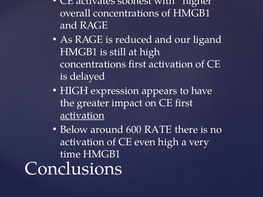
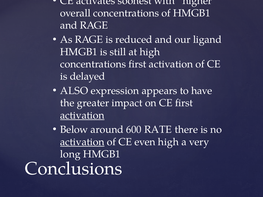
HIGH at (74, 91): HIGH -> ALSO
activation at (82, 142) underline: none -> present
time: time -> long
